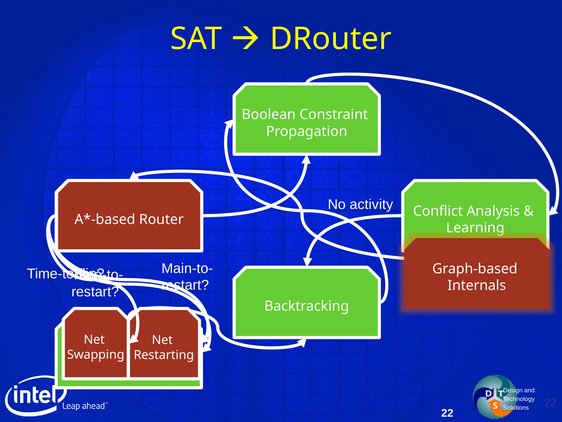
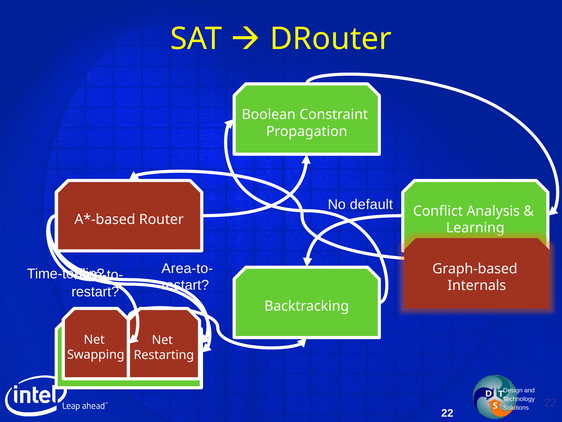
activity: activity -> default
Main-to-: Main-to- -> Area-to-
